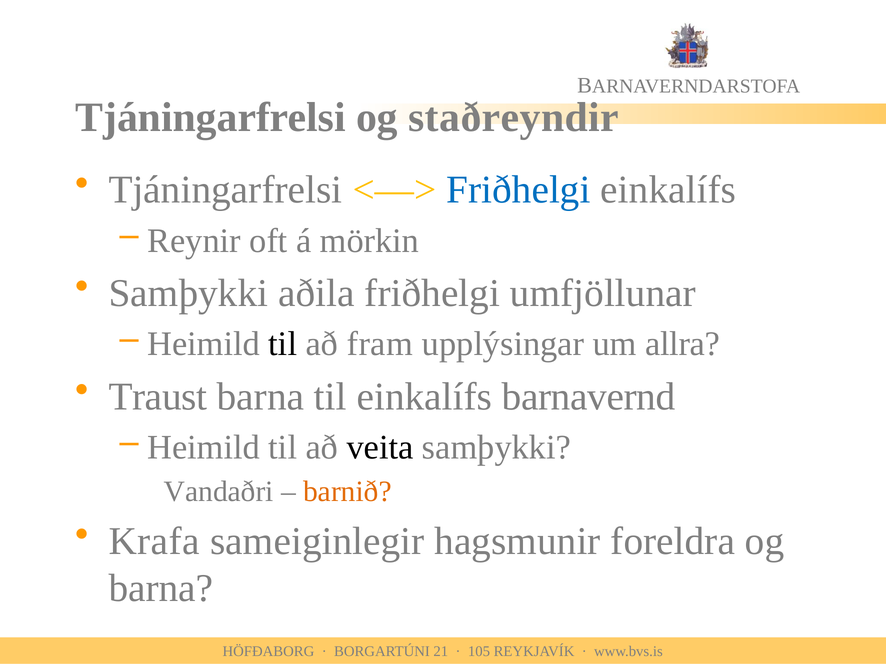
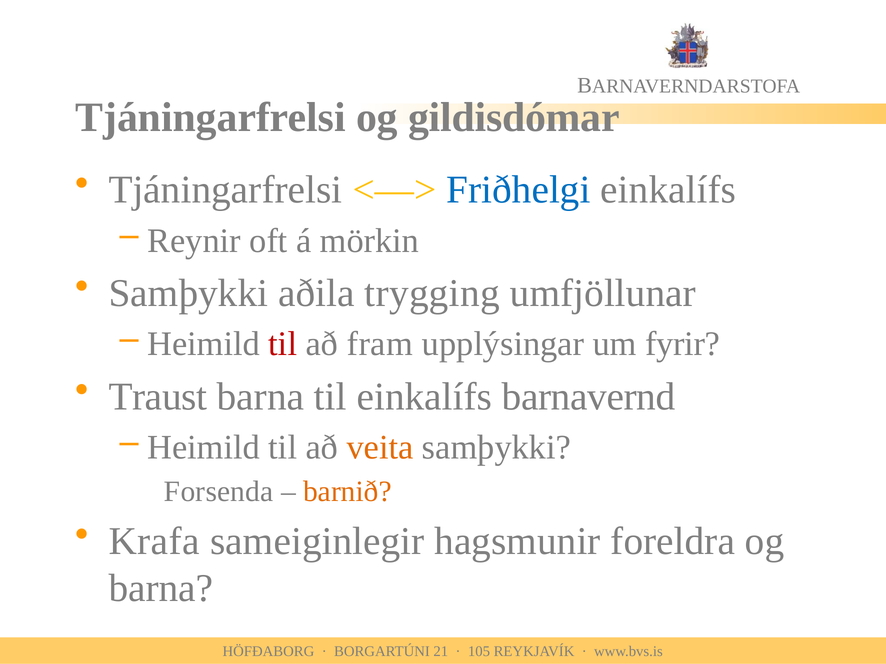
staðreyndir: staðreyndir -> gildisdómar
aðila friðhelgi: friðhelgi -> trygging
til at (283, 344) colour: black -> red
allra: allra -> fyrir
veita colour: black -> orange
Vandaðri: Vandaðri -> Forsenda
